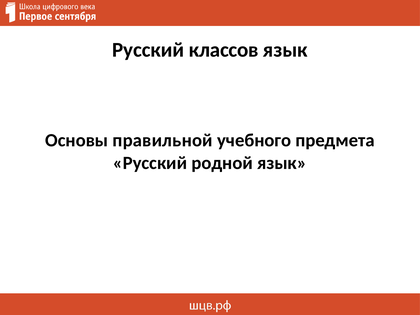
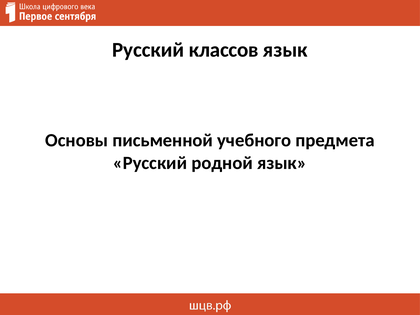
правильной: правильной -> письменной
